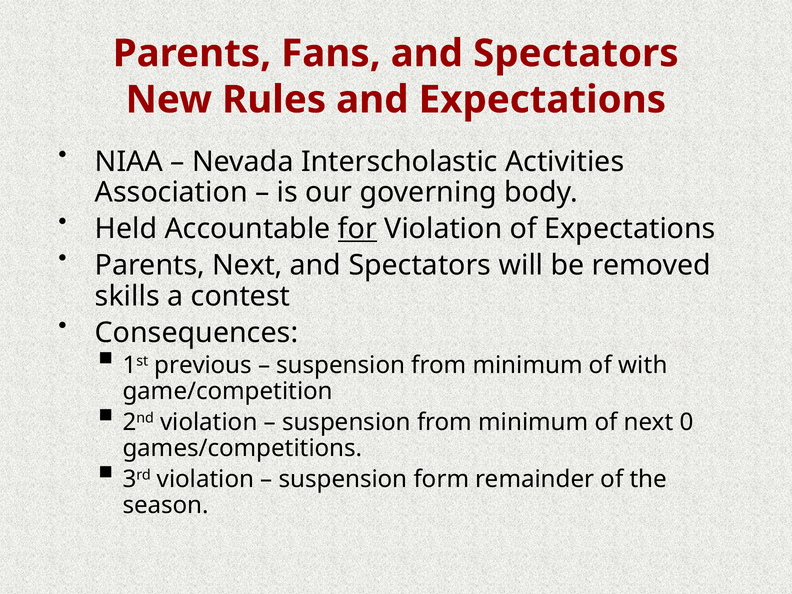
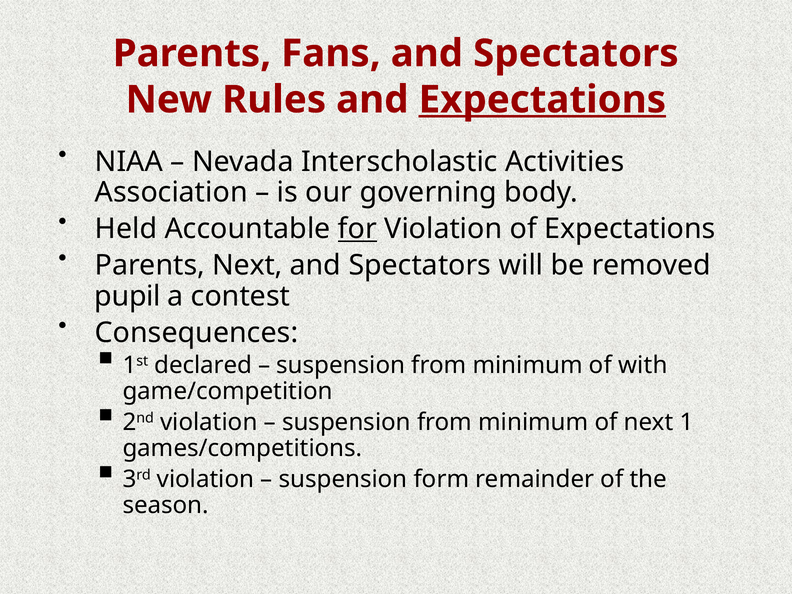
Expectations at (542, 100) underline: none -> present
skills: skills -> pupil
previous: previous -> declared
0: 0 -> 1
